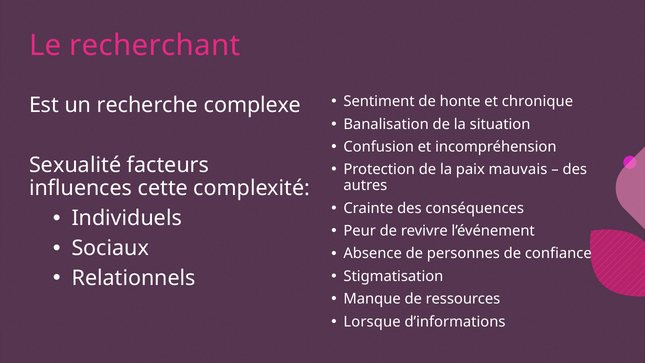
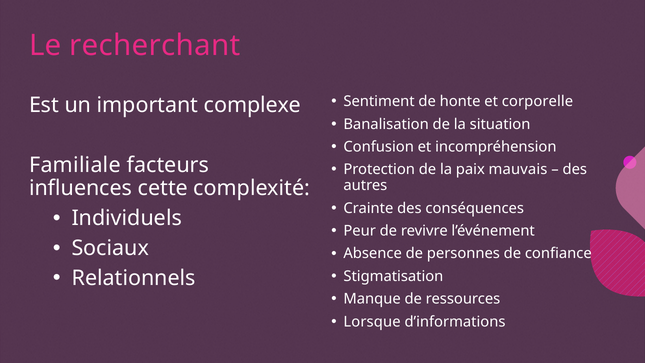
chronique: chronique -> corporelle
recherche: recherche -> important
Sexualité: Sexualité -> Familiale
